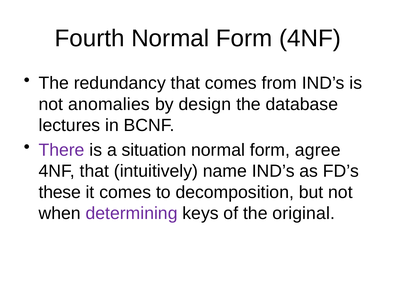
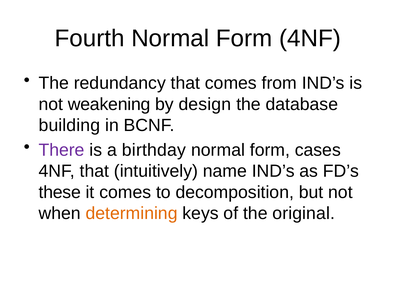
anomalies: anomalies -> weakening
lectures: lectures -> building
situation: situation -> birthday
agree: agree -> cases
determining colour: purple -> orange
